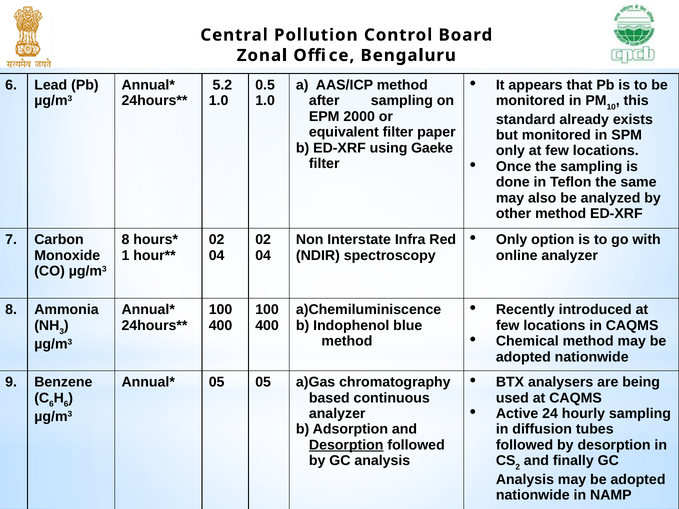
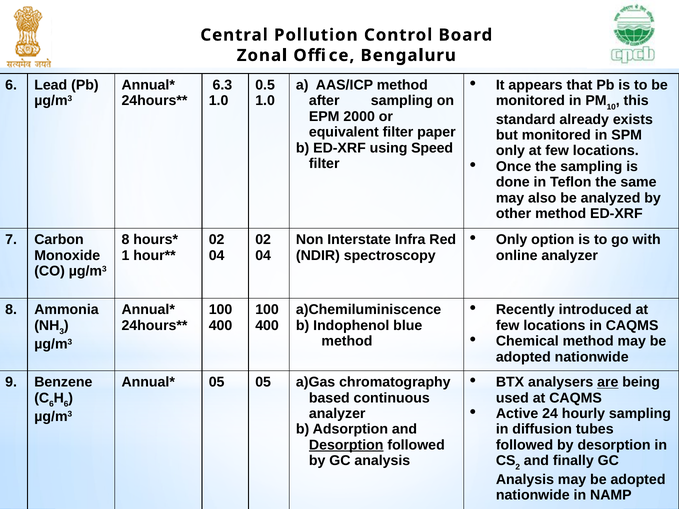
5.2: 5.2 -> 6.3
Gaeke: Gaeke -> Speed
are underline: none -> present
